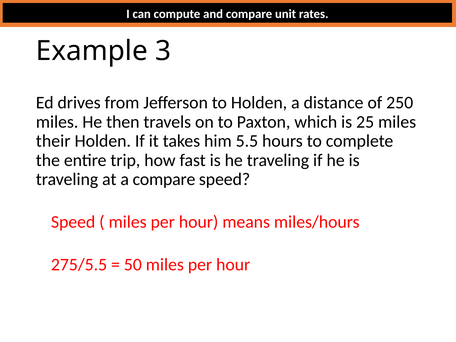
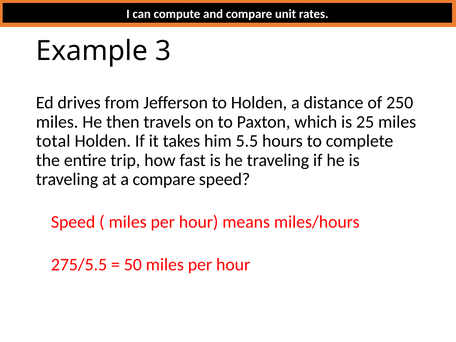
their: their -> total
